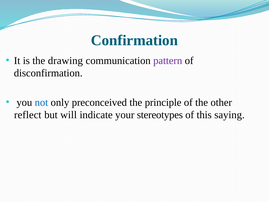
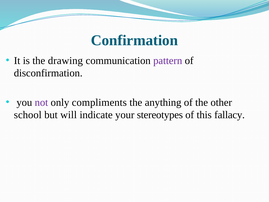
not colour: blue -> purple
preconceived: preconceived -> compliments
principle: principle -> anything
reflect: reflect -> school
saying: saying -> fallacy
